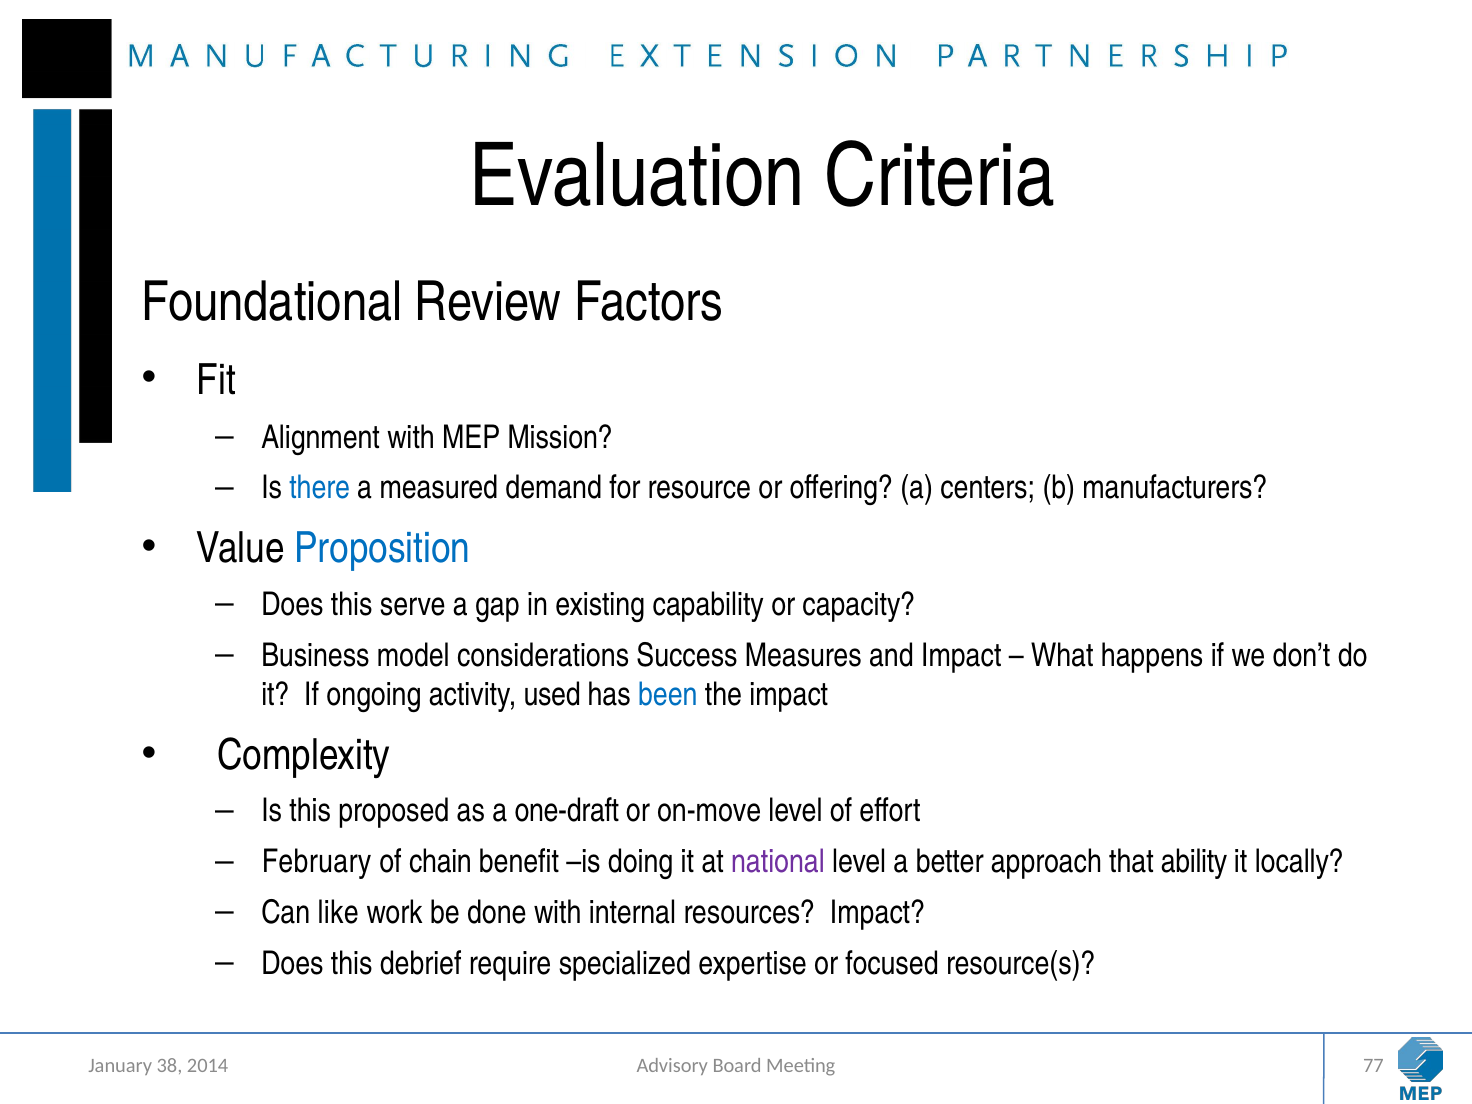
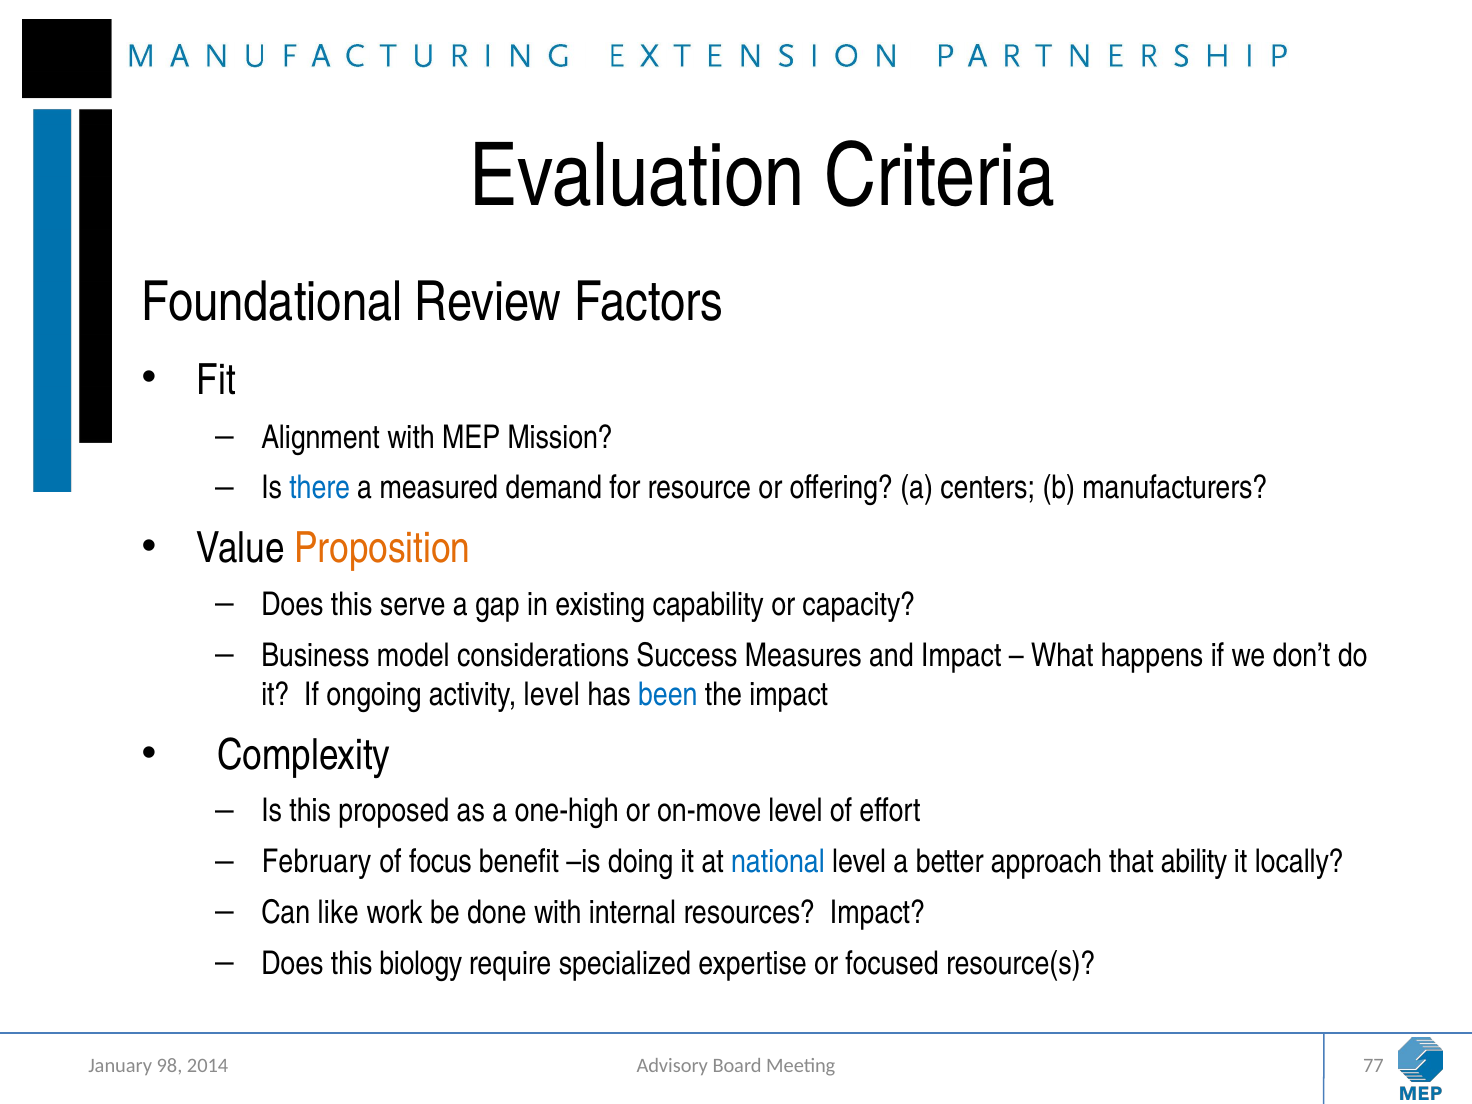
Proposition colour: blue -> orange
activity used: used -> level
one-draft: one-draft -> one-high
chain: chain -> focus
national colour: purple -> blue
debrief: debrief -> biology
38: 38 -> 98
